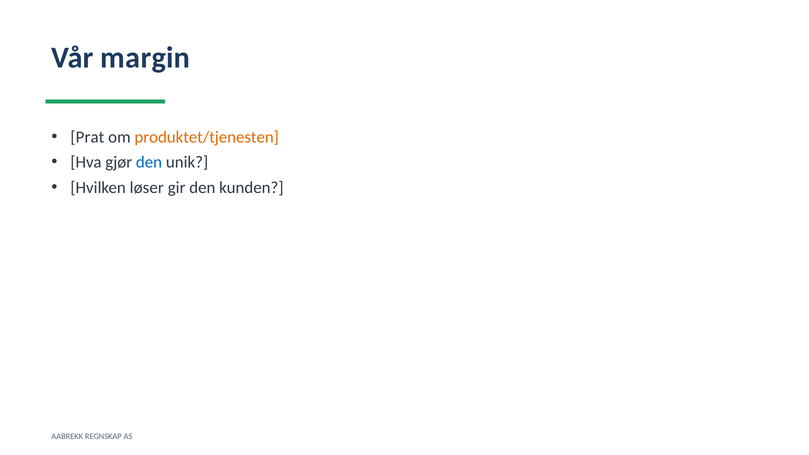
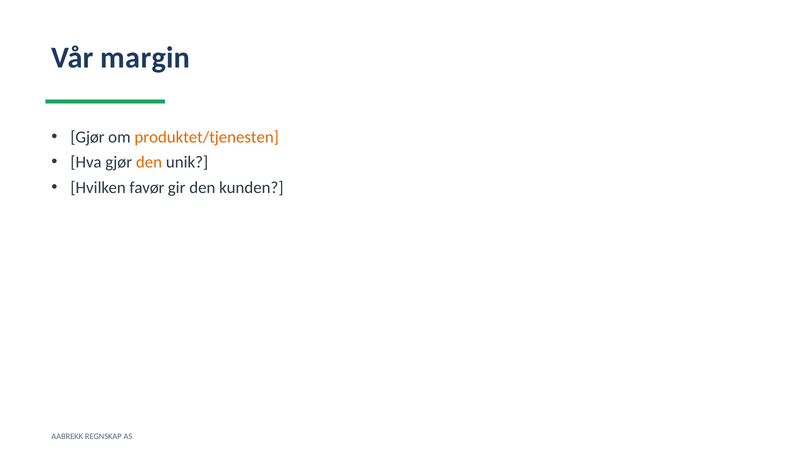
Prat at (87, 137): Prat -> Gjør
den at (149, 162) colour: blue -> orange
løser: løser -> favør
